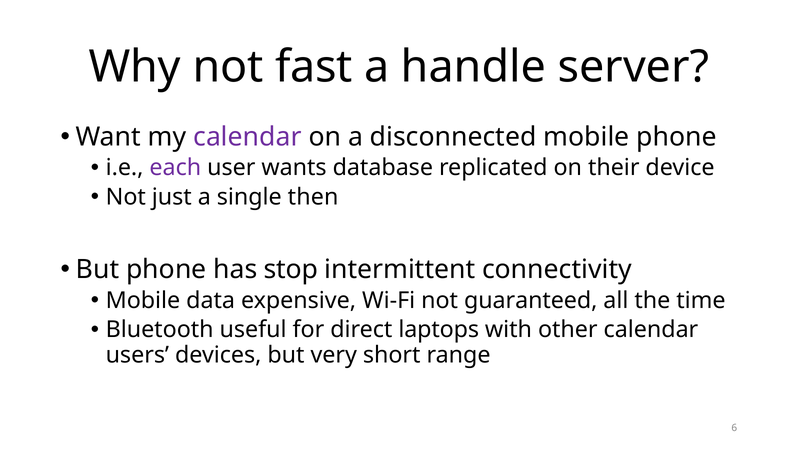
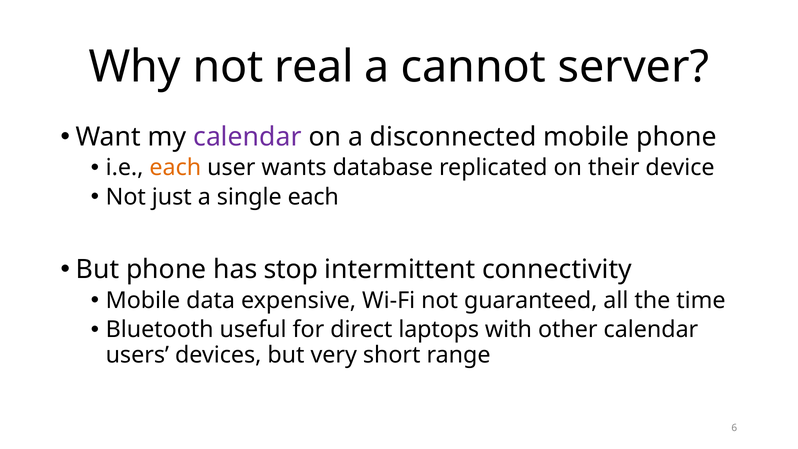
fast: fast -> real
handle: handle -> cannot
each at (175, 168) colour: purple -> orange
single then: then -> each
